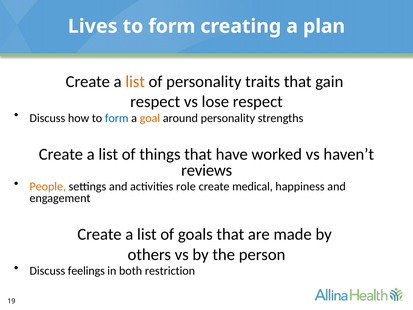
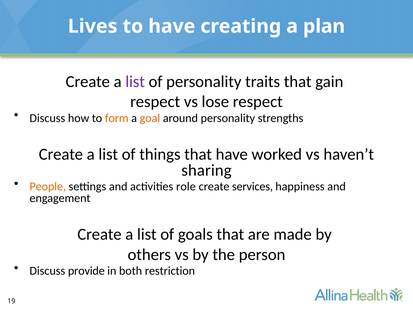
form at (172, 26): form -> have
list at (135, 82) colour: orange -> purple
form at (117, 118) colour: blue -> orange
reviews: reviews -> sharing
medical: medical -> services
feelings: feelings -> provide
